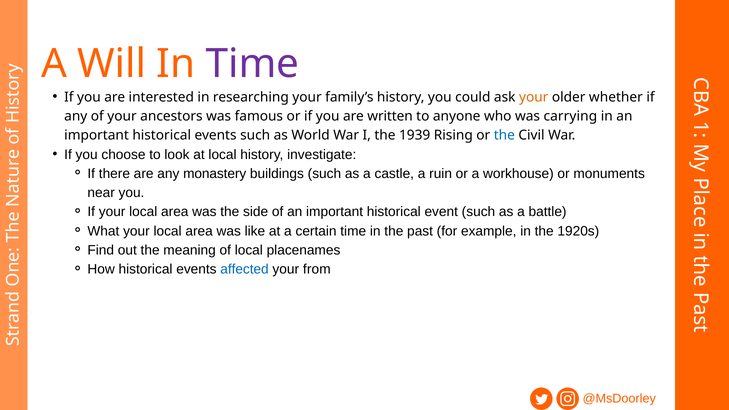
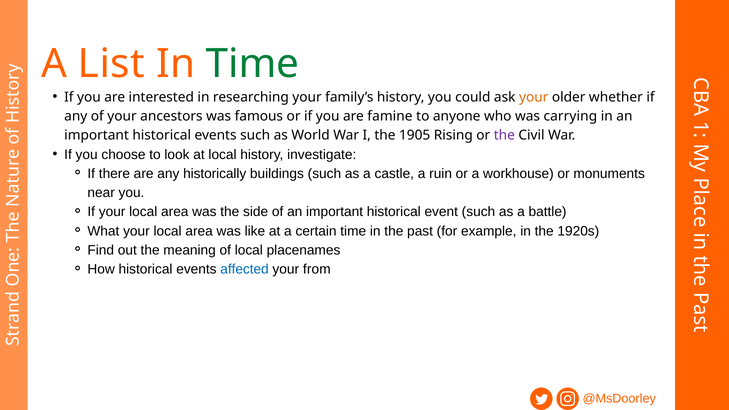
Will: Will -> List
Time at (252, 64) colour: purple -> green
written: written -> famine
1939: 1939 -> 1905
the at (504, 135) colour: blue -> purple
monastery: monastery -> historically
